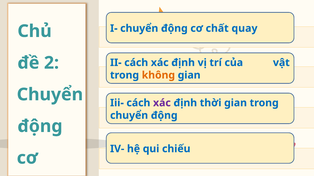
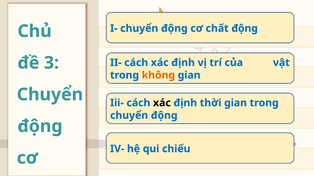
chất quay: quay -> động
2: 2 -> 3
xác at (162, 103) colour: purple -> black
